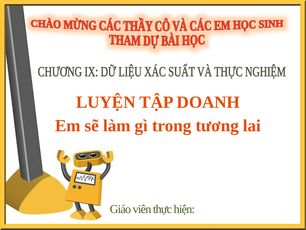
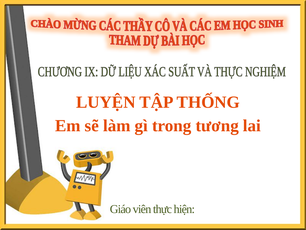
DOANH: DOANH -> THỐNG
